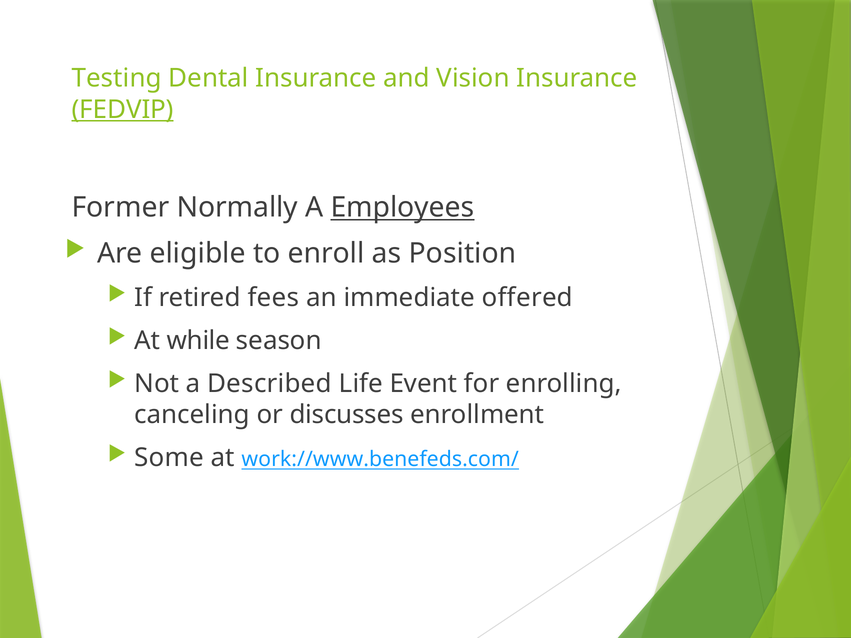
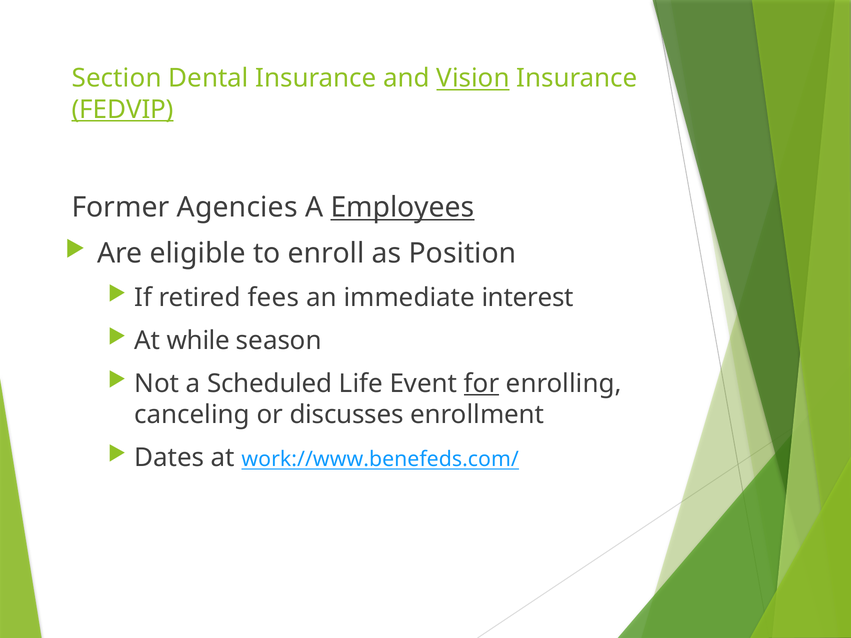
Testing: Testing -> Section
Vision underline: none -> present
Normally: Normally -> Agencies
offered: offered -> interest
Described: Described -> Scheduled
for underline: none -> present
Some: Some -> Dates
